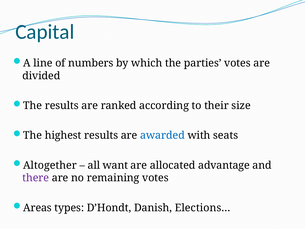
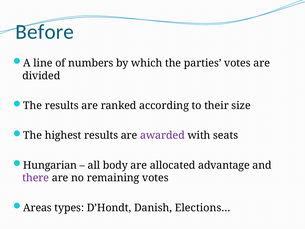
Capital: Capital -> Before
awarded colour: blue -> purple
Altogether: Altogether -> Hungarian
want: want -> body
